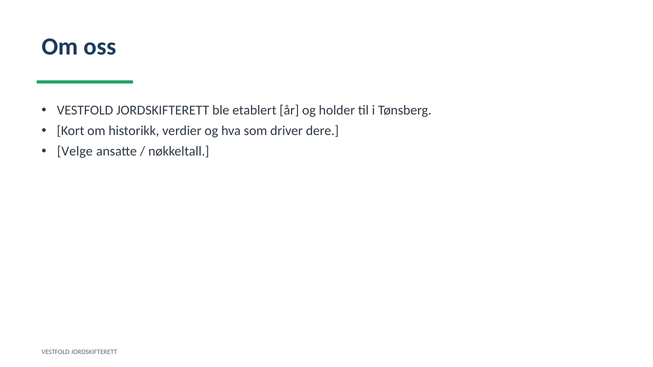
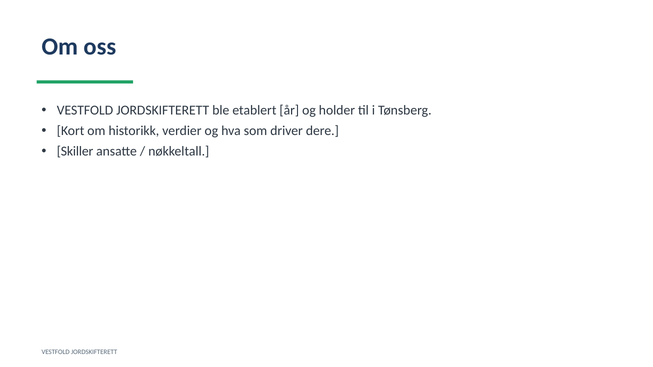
Velge: Velge -> Skiller
